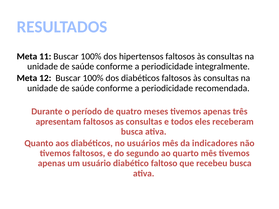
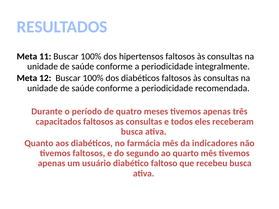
apresentam: apresentam -> capacitados
usuários: usuários -> farmácia
